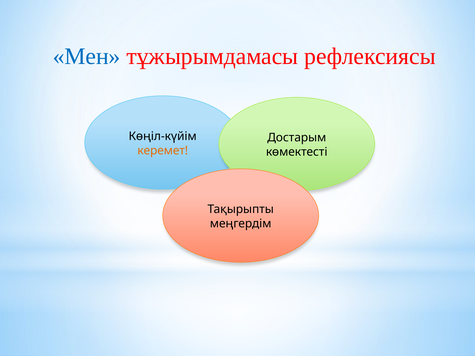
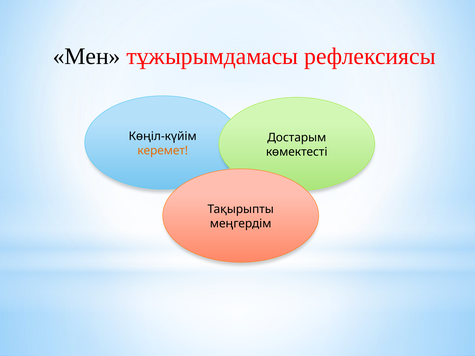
Мен colour: blue -> black
